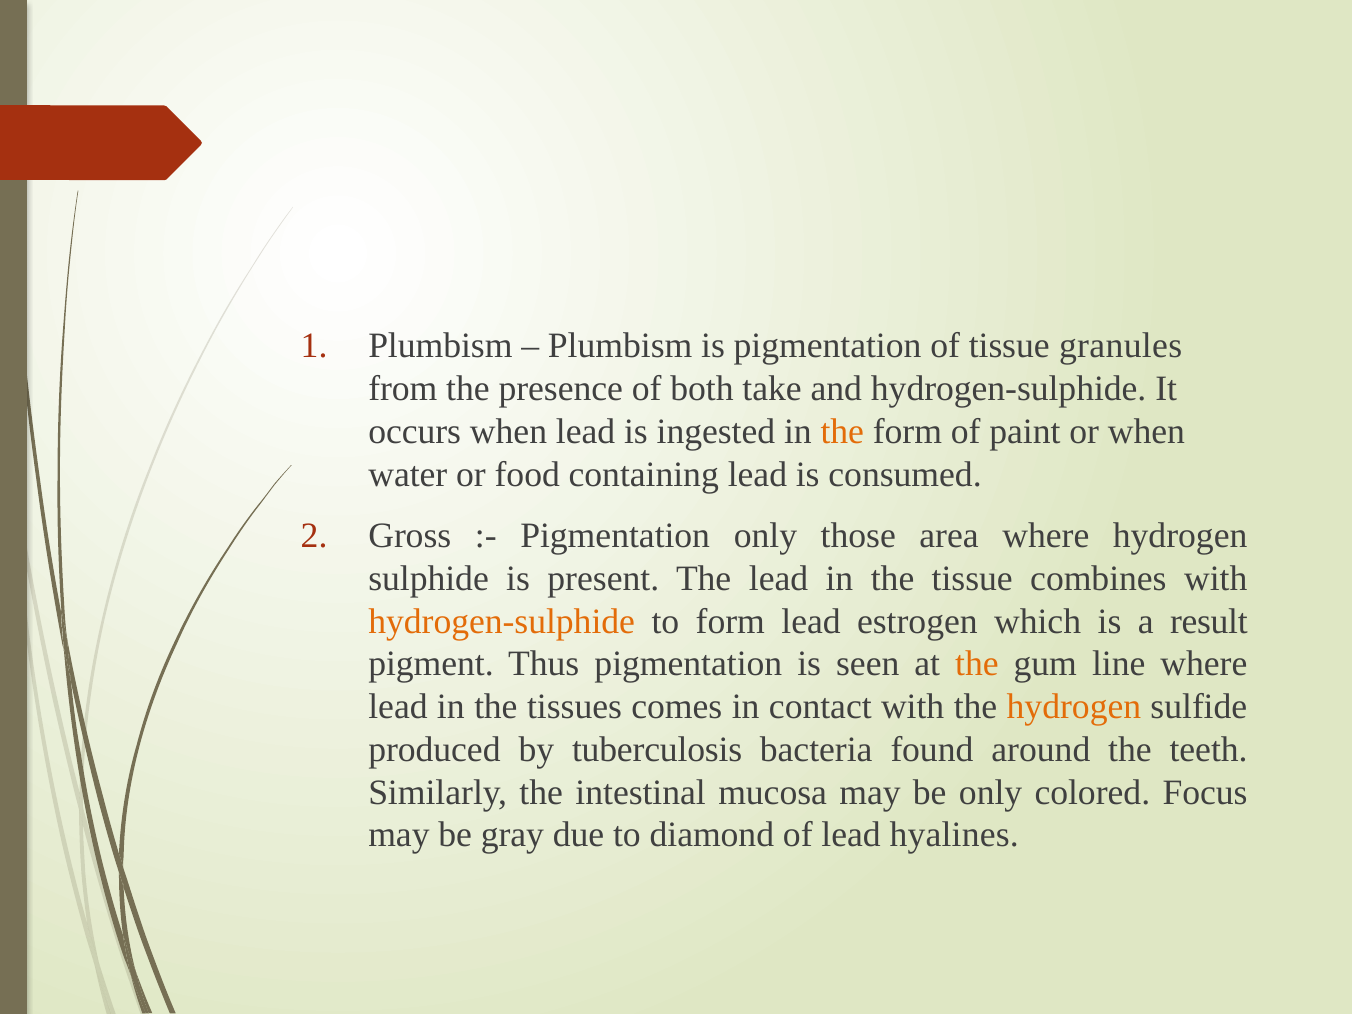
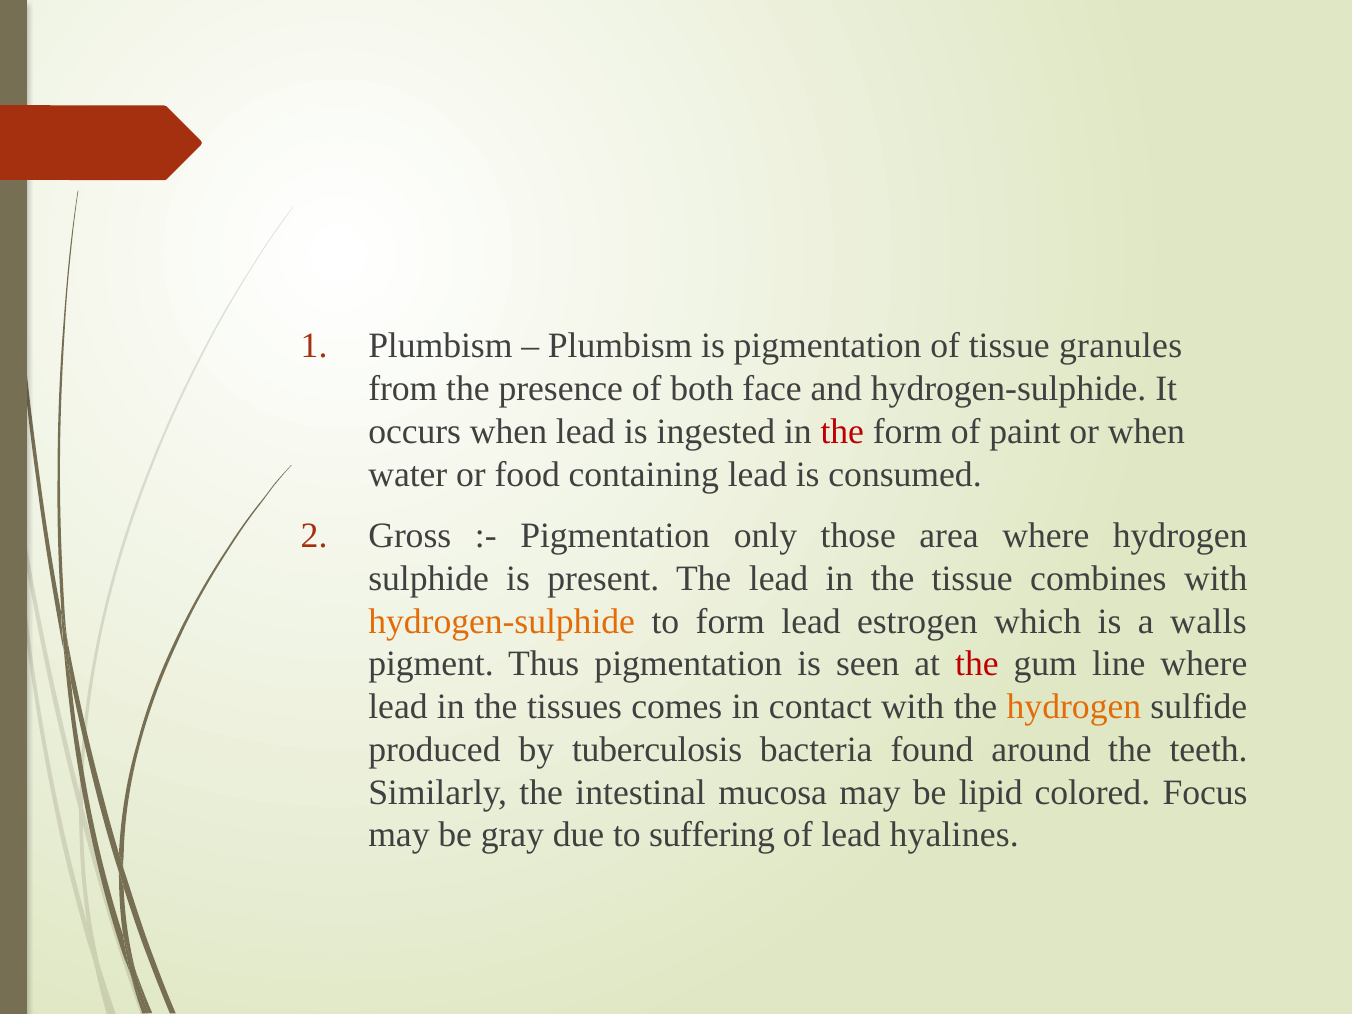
take: take -> face
the at (842, 432) colour: orange -> red
result: result -> walls
the at (977, 664) colour: orange -> red
be only: only -> lipid
diamond: diamond -> suffering
